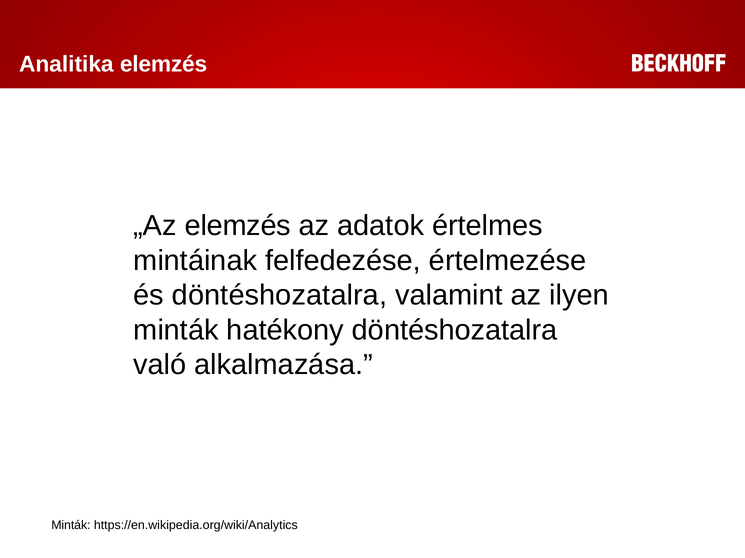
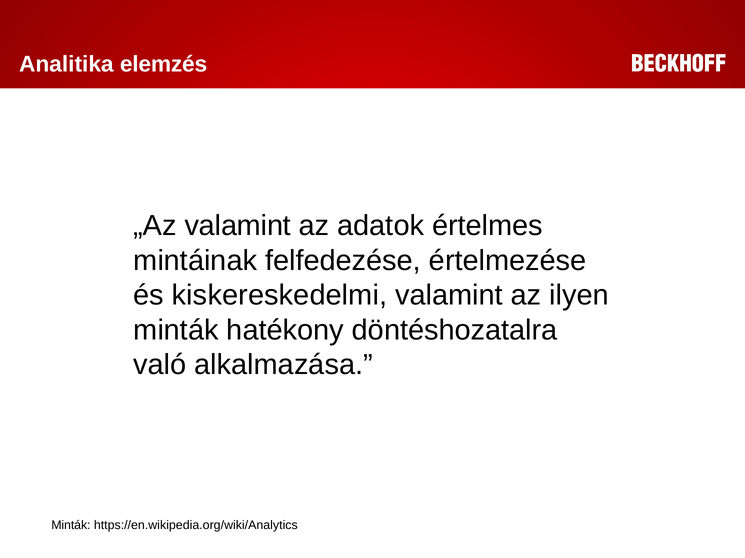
„Az elemzés: elemzés -> valamint
és döntéshozatalra: döntéshozatalra -> kiskereskedelmi
